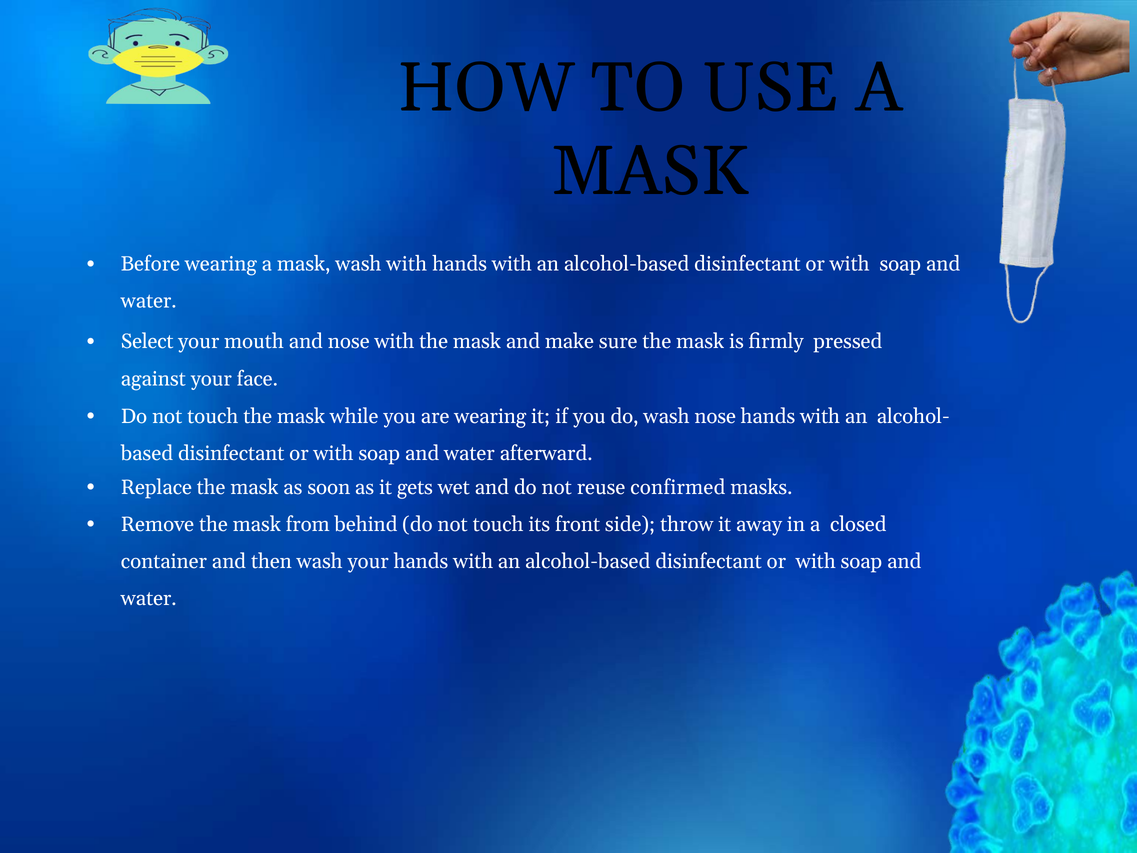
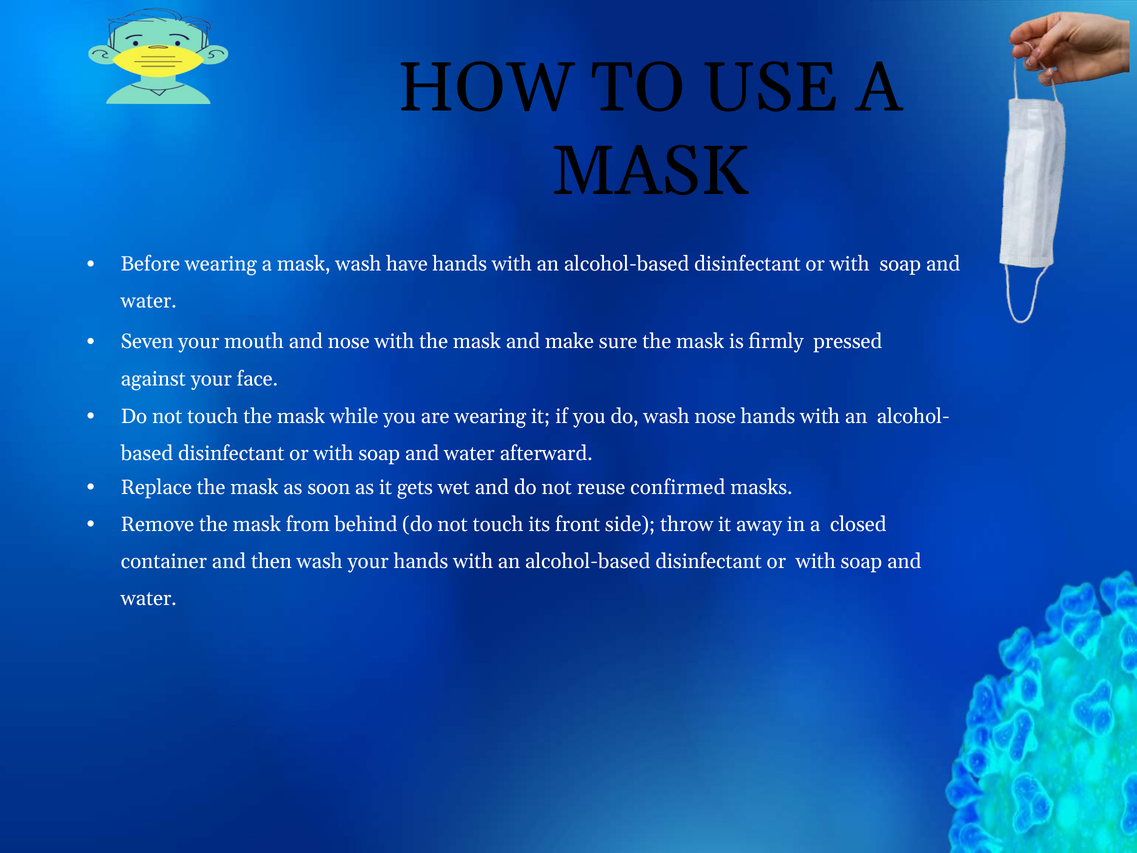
wash with: with -> have
Select: Select -> Seven
